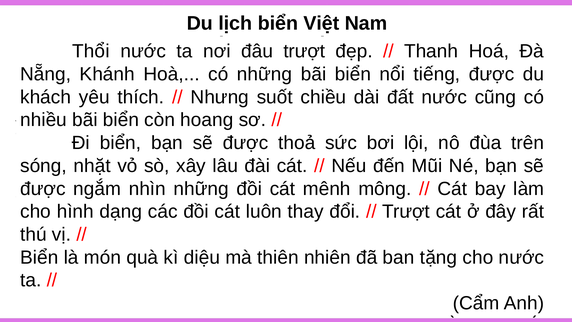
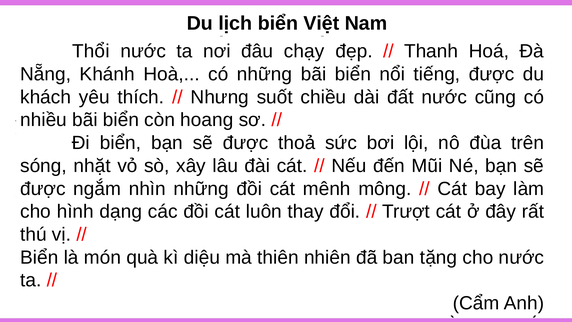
đâu trượt: trượt -> chạy
